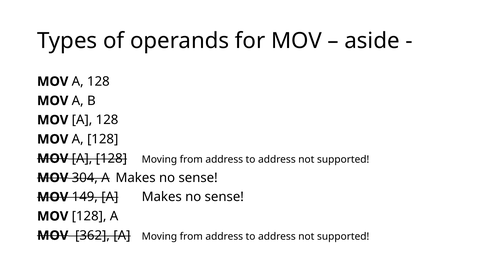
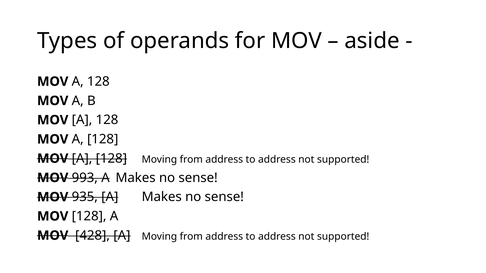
304: 304 -> 993
149: 149 -> 935
362: 362 -> 428
